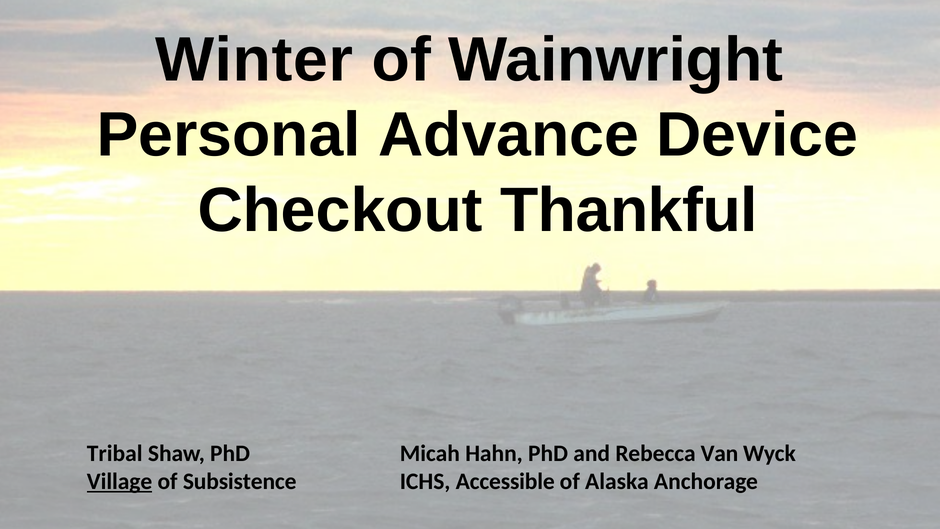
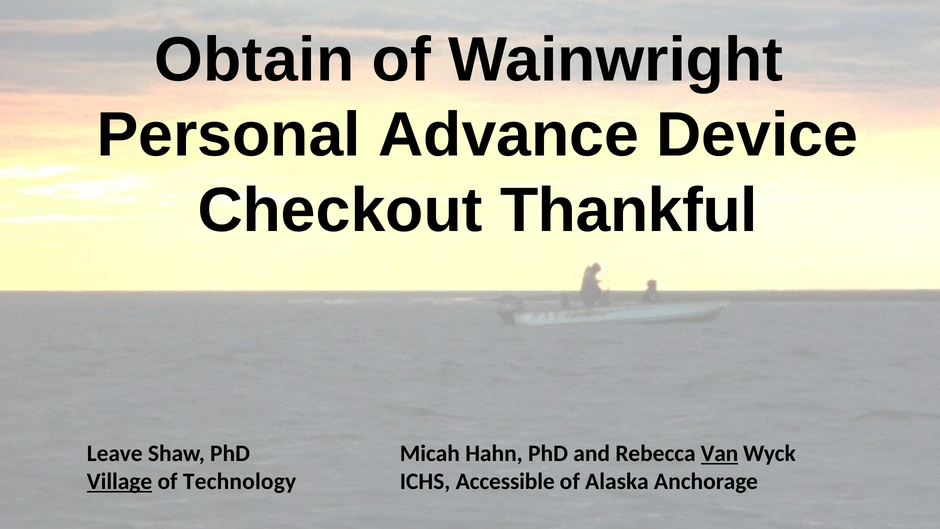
Winter: Winter -> Obtain
Tribal: Tribal -> Leave
Van underline: none -> present
Subsistence: Subsistence -> Technology
